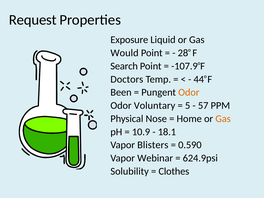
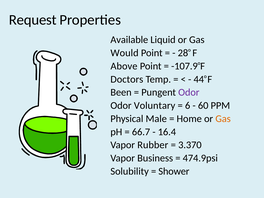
Exposure: Exposure -> Available
Search: Search -> Above
Odor at (189, 92) colour: orange -> purple
5: 5 -> 6
57: 57 -> 60
Nose: Nose -> Male
10.9: 10.9 -> 66.7
18.1: 18.1 -> 16.4
Blisters: Blisters -> Rubber
0.590: 0.590 -> 3.370
Webinar: Webinar -> Business
624.9psi: 624.9psi -> 474.9psi
Clothes: Clothes -> Shower
